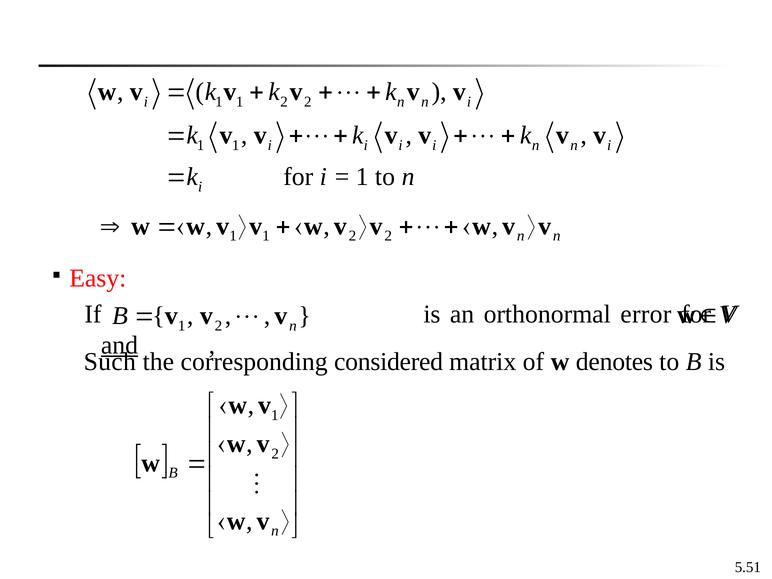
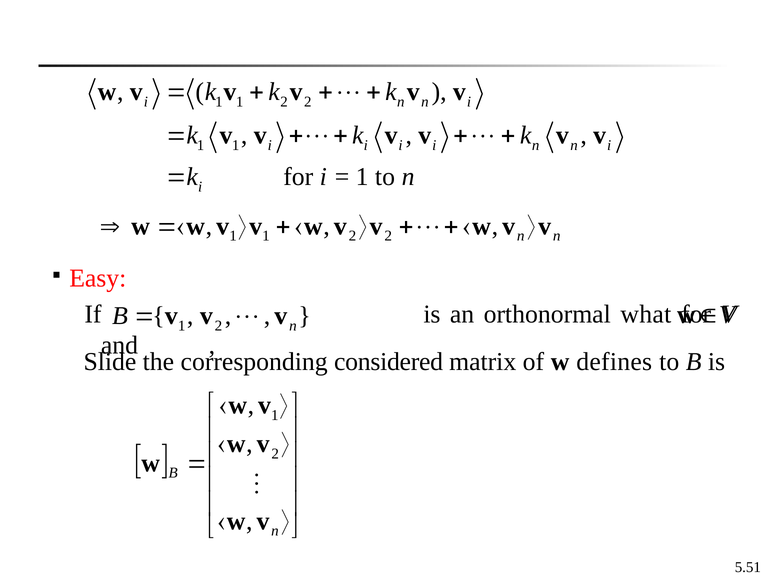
error: error -> what
and underline: present -> none
Such: Such -> Slide
denotes: denotes -> defines
